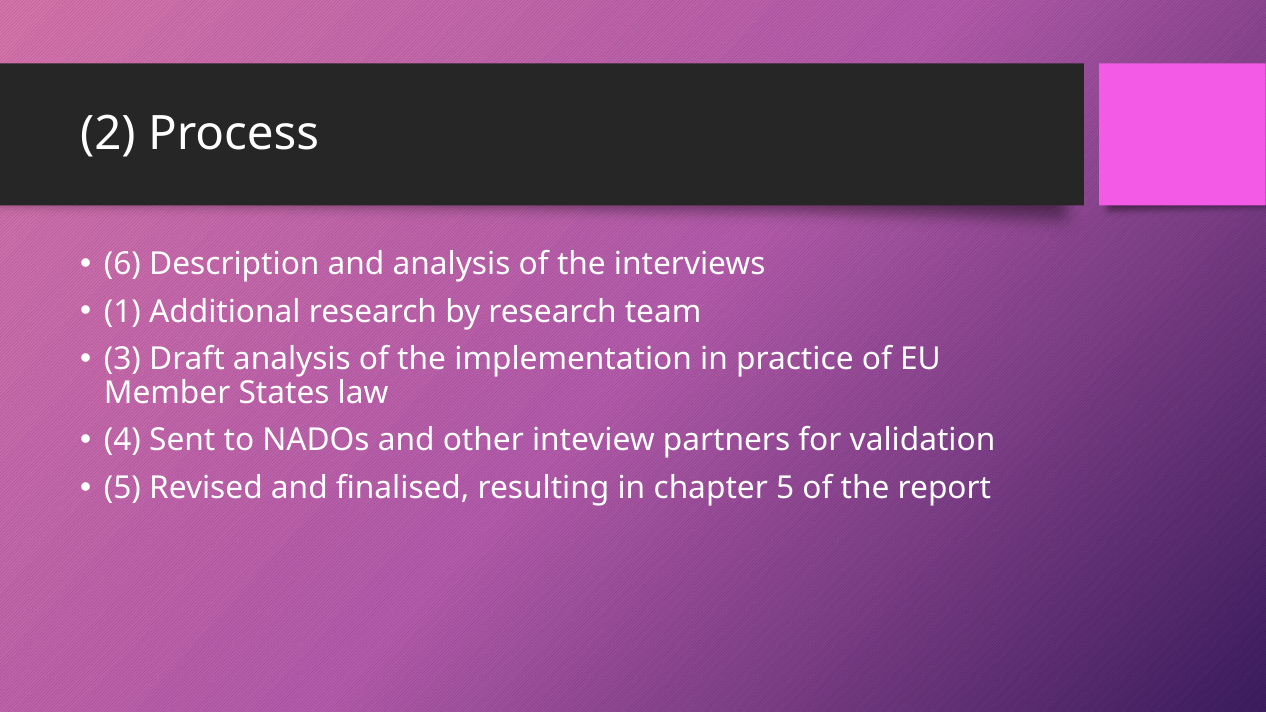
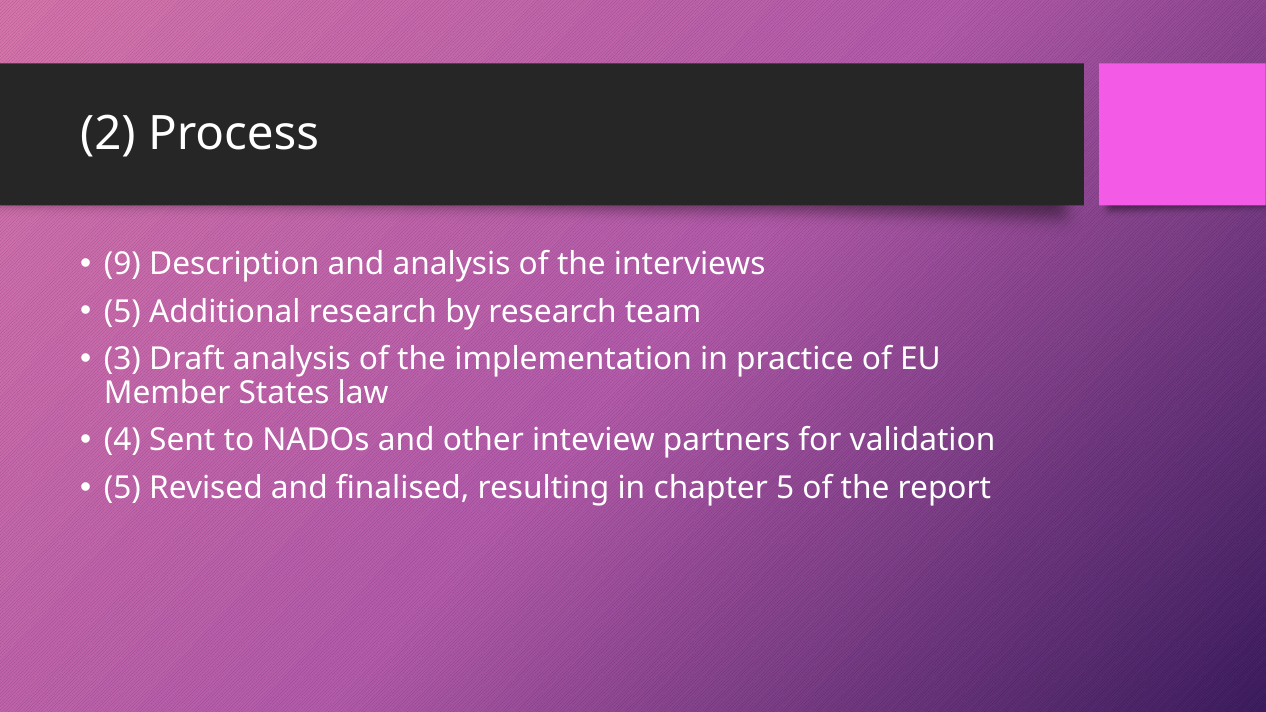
6: 6 -> 9
1 at (122, 312): 1 -> 5
